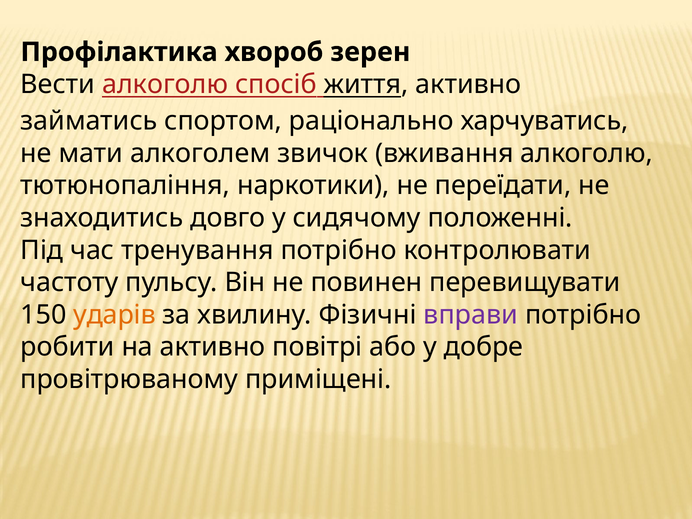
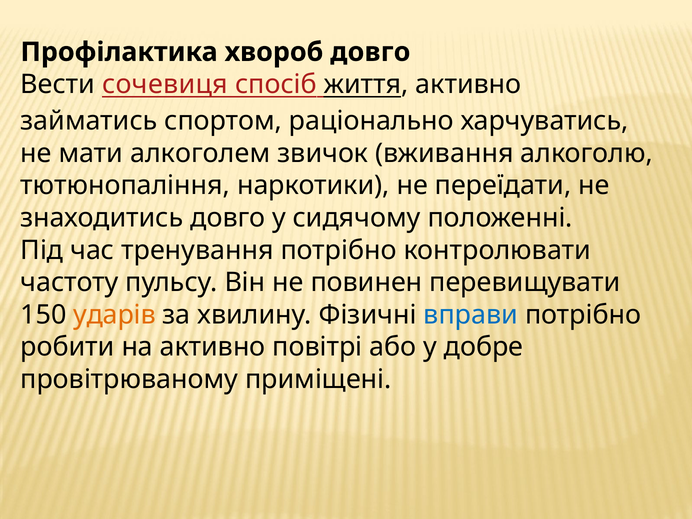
хвороб зерен: зерен -> довго
Вести алкоголю: алкоголю -> сочевиця
вправи colour: purple -> blue
